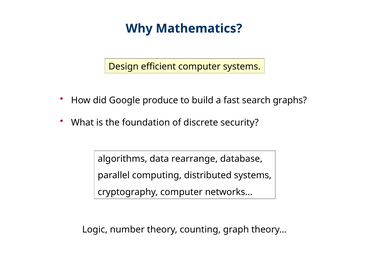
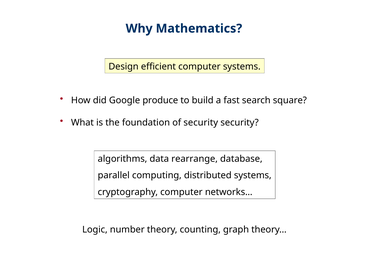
graphs: graphs -> square
of discrete: discrete -> security
